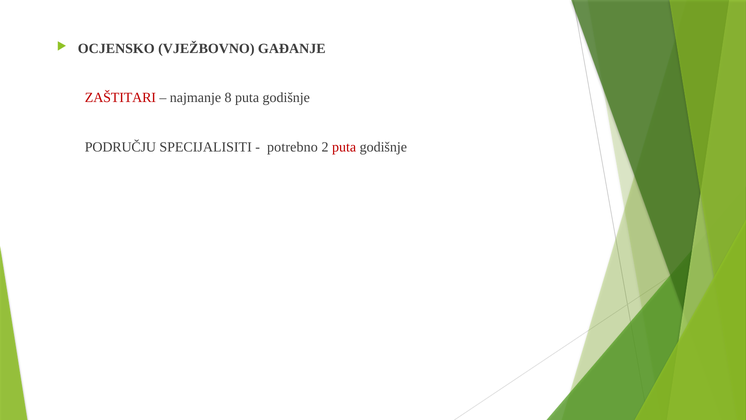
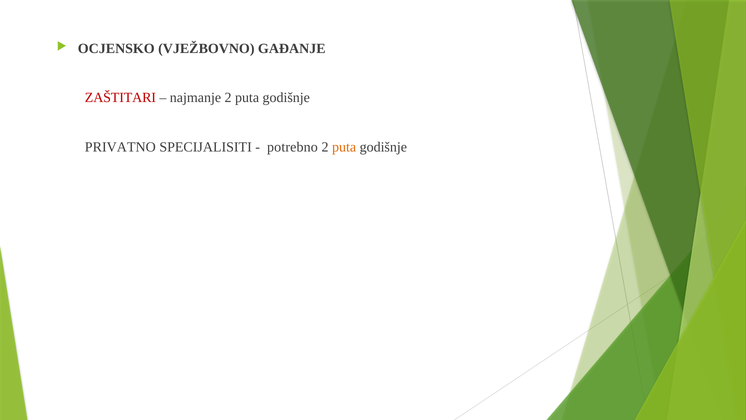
najmanje 8: 8 -> 2
PODRUČJU: PODRUČJU -> PRIVATNO
puta at (344, 147) colour: red -> orange
